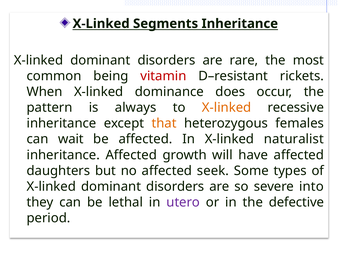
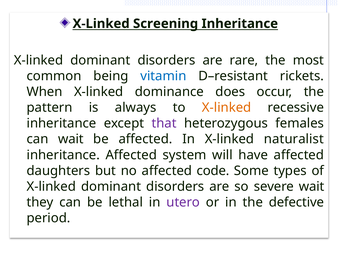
Segments: Segments -> Screening
vitamin colour: red -> blue
that colour: orange -> purple
growth: growth -> system
seek: seek -> code
severe into: into -> wait
